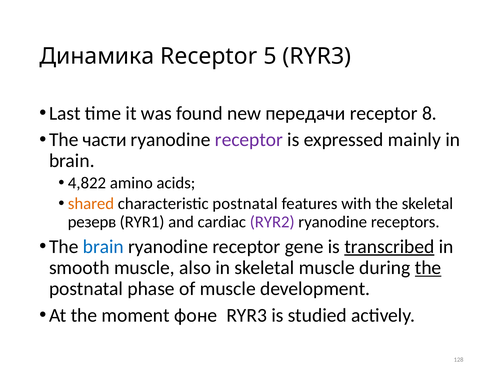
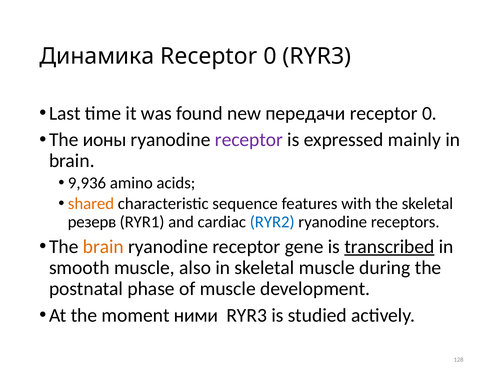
5 at (270, 56): 5 -> 0
8 at (429, 113): 8 -> 0
части: части -> ионы
4,822: 4,822 -> 9,936
characteristic postnatal: postnatal -> sequence
RYR2 colour: purple -> blue
brain at (103, 247) colour: blue -> orange
the at (428, 268) underline: present -> none
фоне: фоне -> ними
